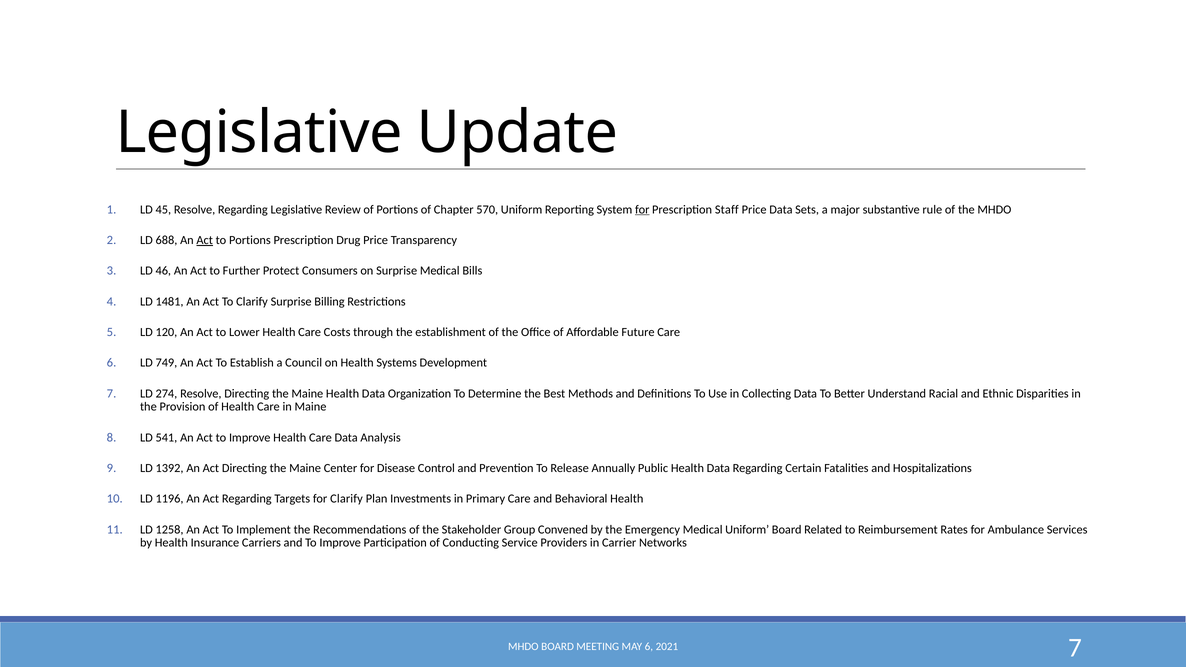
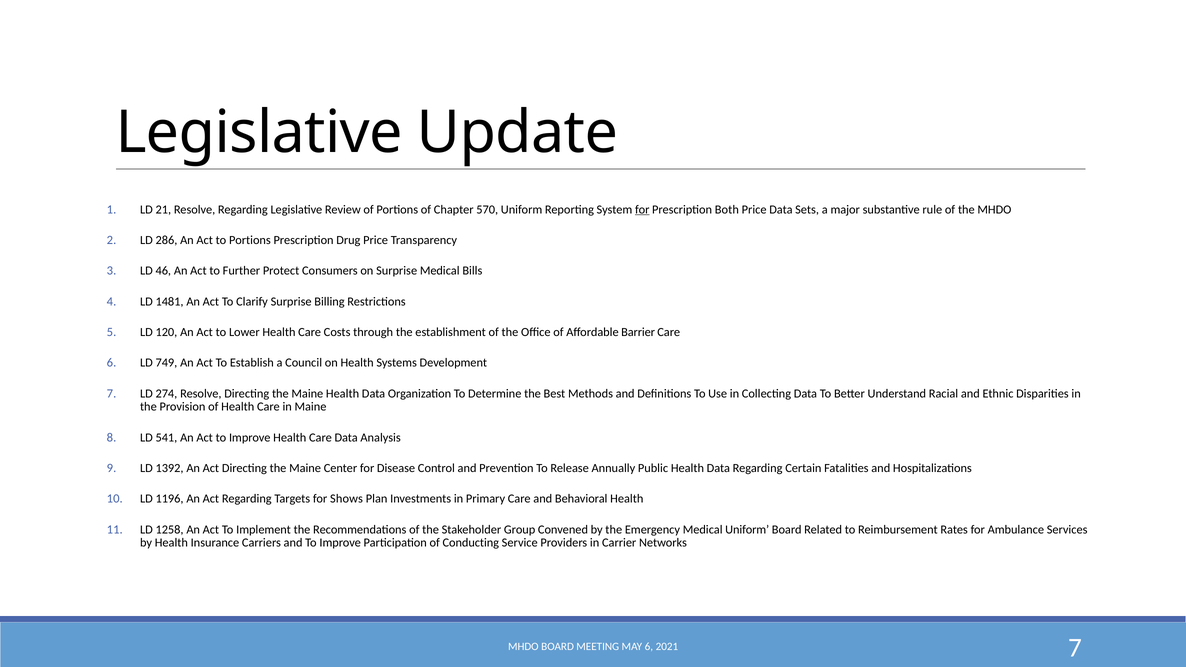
45: 45 -> 21
Staff: Staff -> Both
688: 688 -> 286
Act at (205, 240) underline: present -> none
Future: Future -> Barrier
for Clarify: Clarify -> Shows
